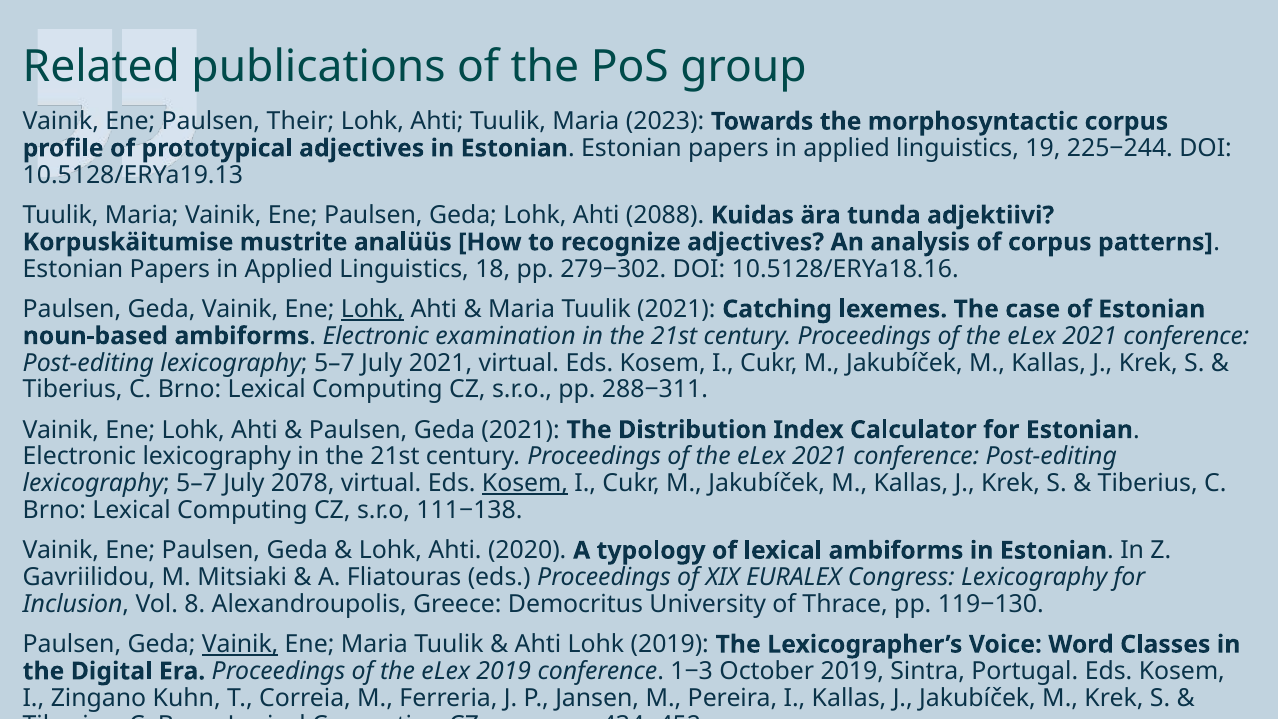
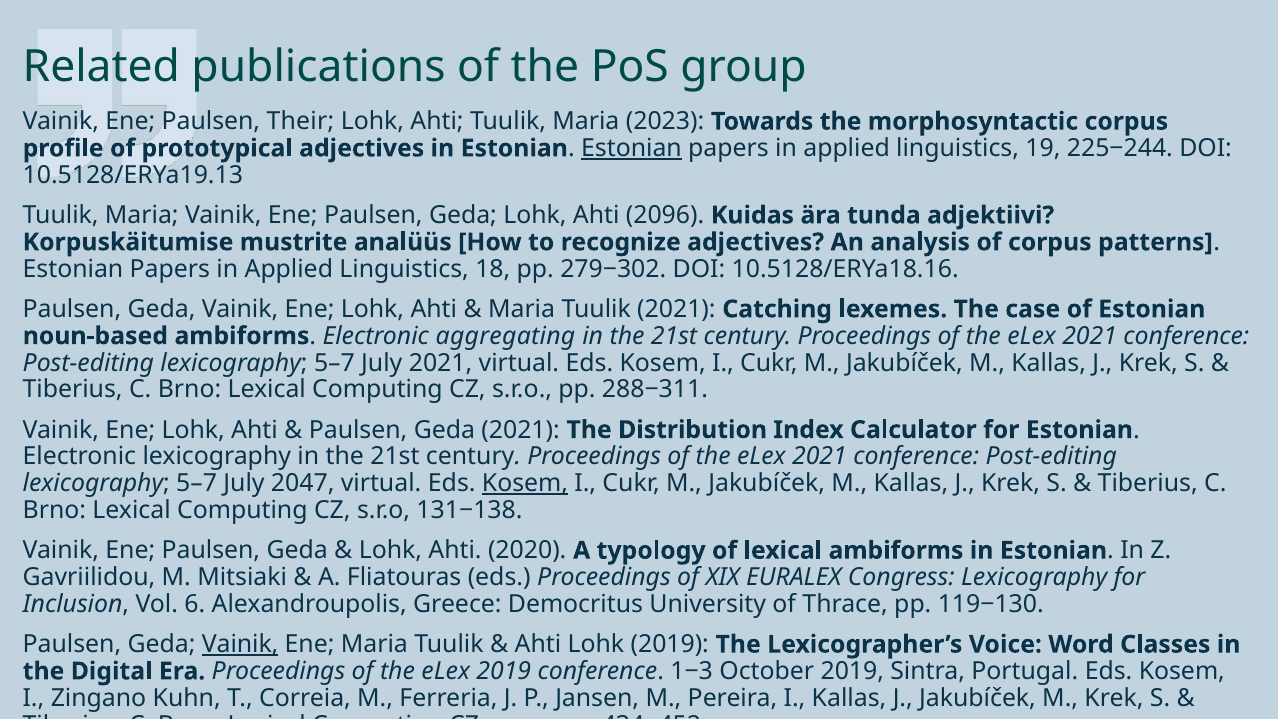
Estonian at (631, 148) underline: none -> present
2088: 2088 -> 2096
Lohk at (373, 309) underline: present -> none
examination: examination -> aggregating
2078: 2078 -> 2047
111−138: 111−138 -> 131−138
8: 8 -> 6
